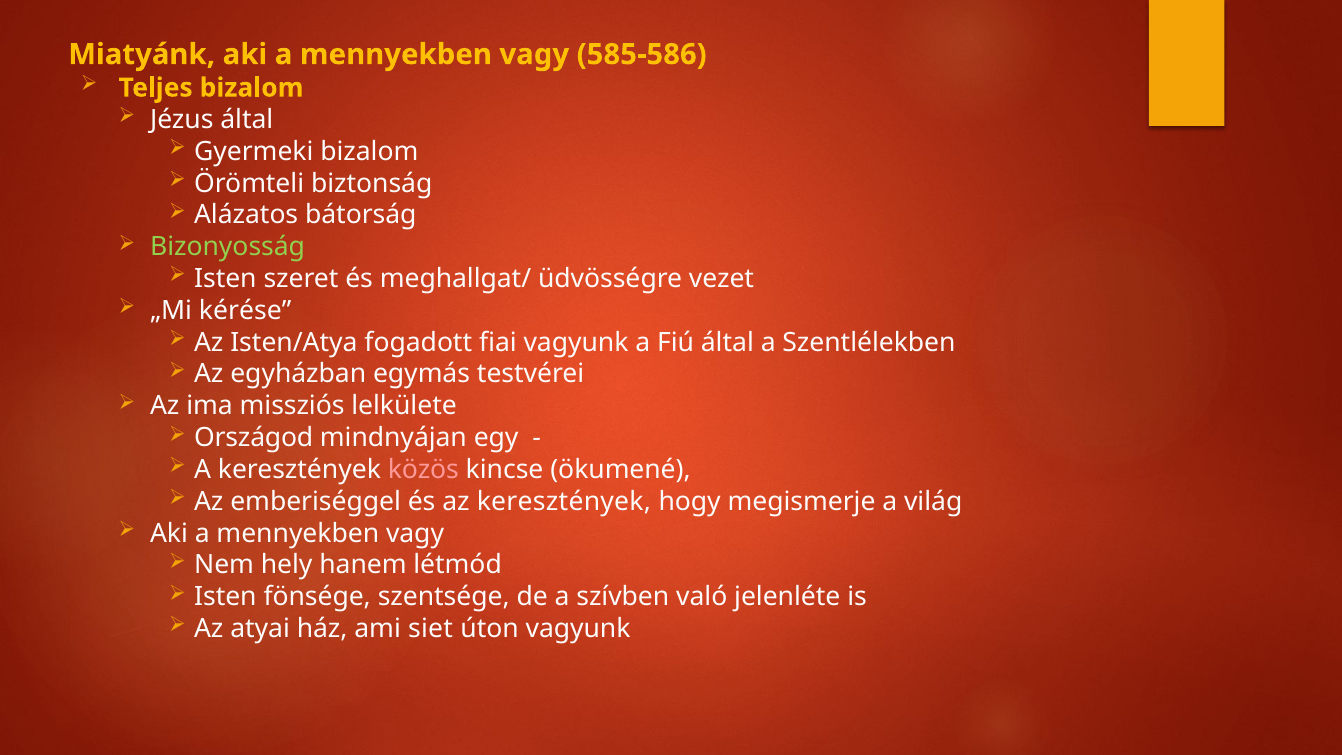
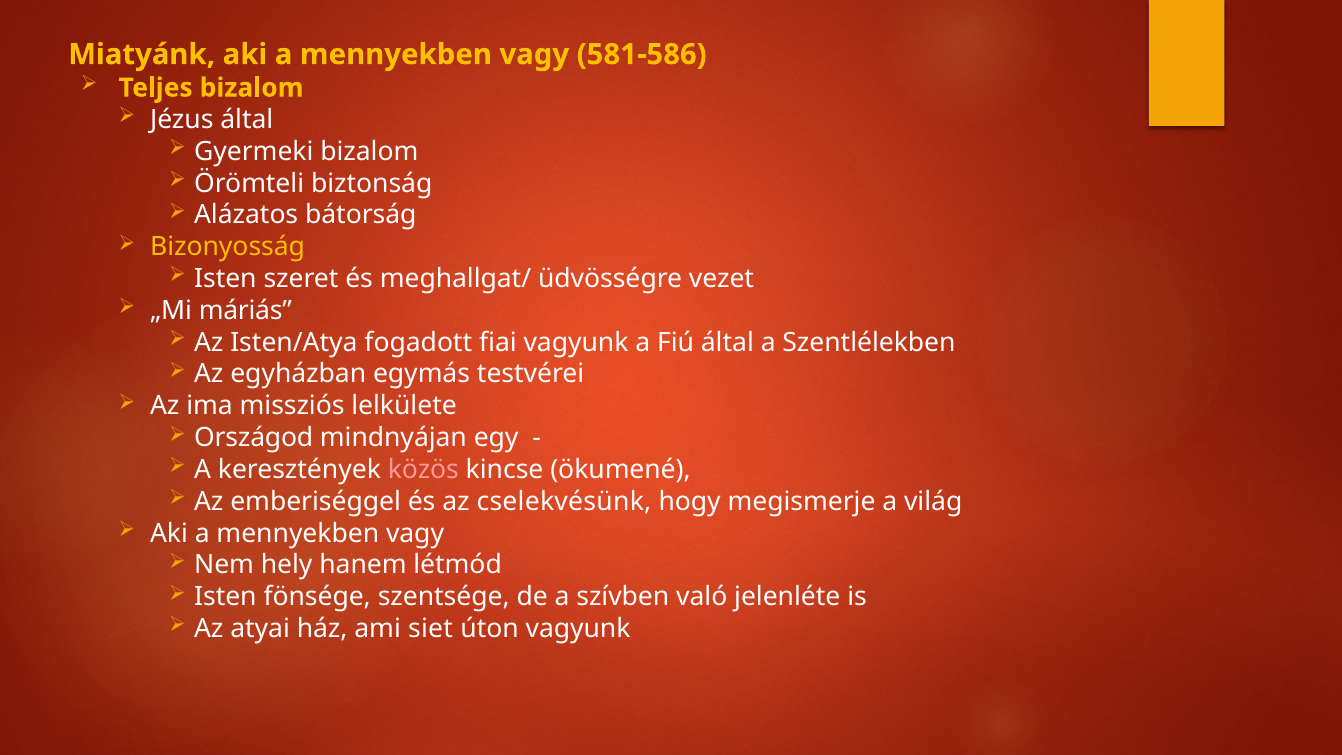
585-586: 585-586 -> 581-586
Bizonyosság colour: light green -> yellow
kérése: kérése -> máriás
az keresztények: keresztények -> cselekvésünk
